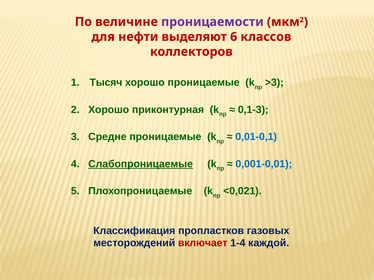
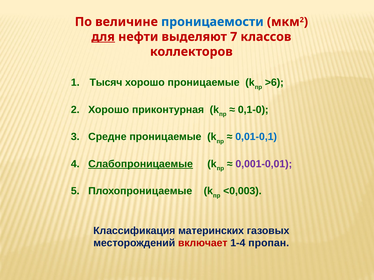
проницаемости colour: purple -> blue
для underline: none -> present
6: 6 -> 7
>3: >3 -> >6
0,1-3: 0,1-3 -> 0,1-0
0,001-0,01 colour: blue -> purple
<0,021: <0,021 -> <0,003
пропластков: пропластков -> материнских
каждой: каждой -> пропан
